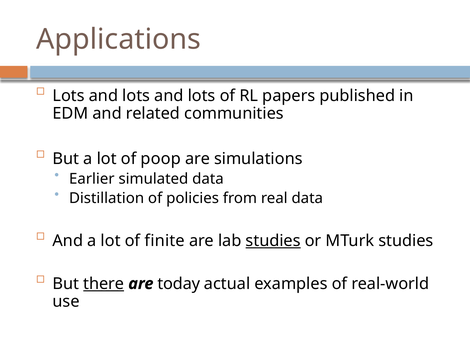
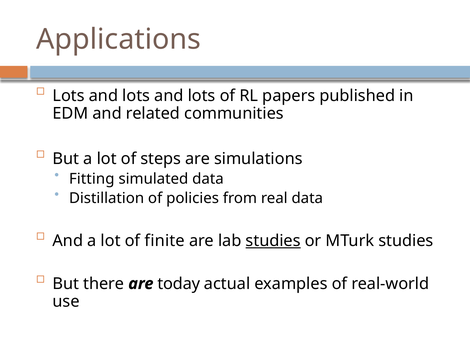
poop: poop -> steps
Earlier: Earlier -> Fitting
there underline: present -> none
